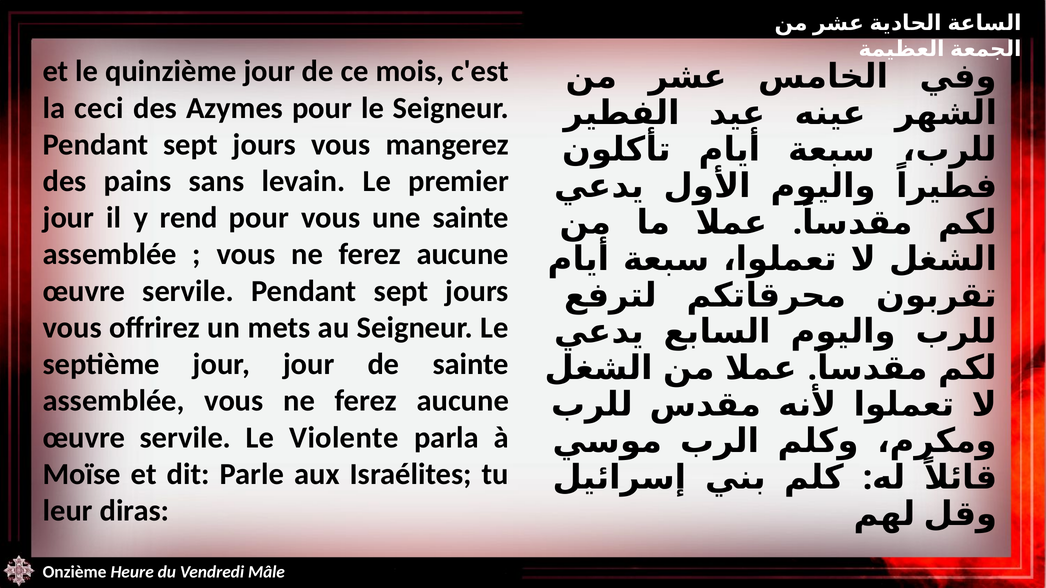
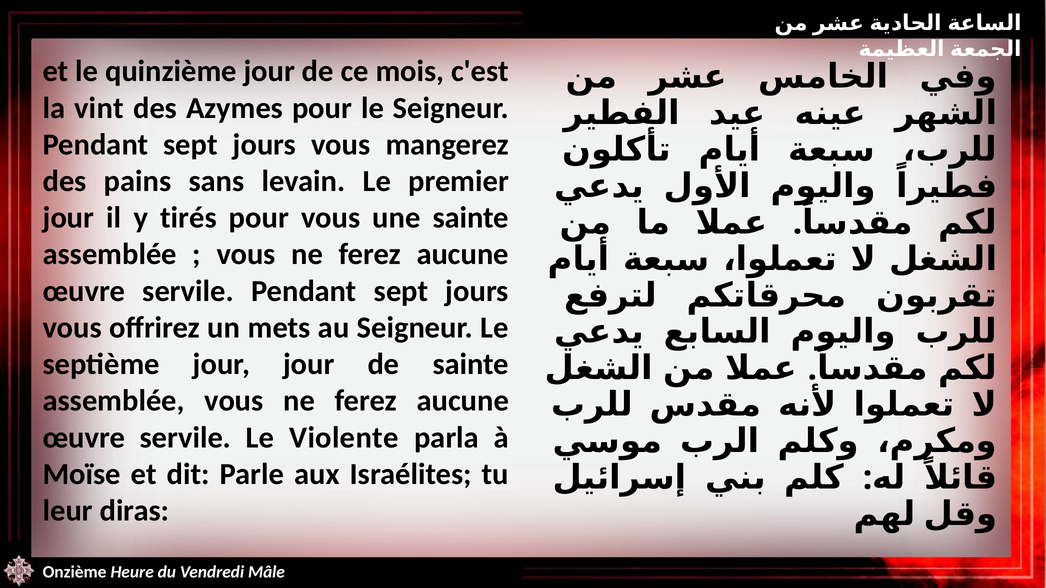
ceci: ceci -> vint
rend: rend -> tirés
